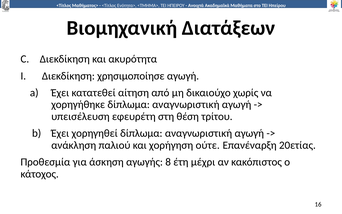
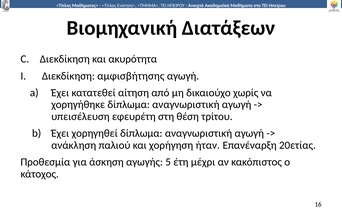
χρησιμοποίησε: χρησιμοποίησε -> αμφισβήτησης
ούτε: ούτε -> ήταν
8: 8 -> 5
